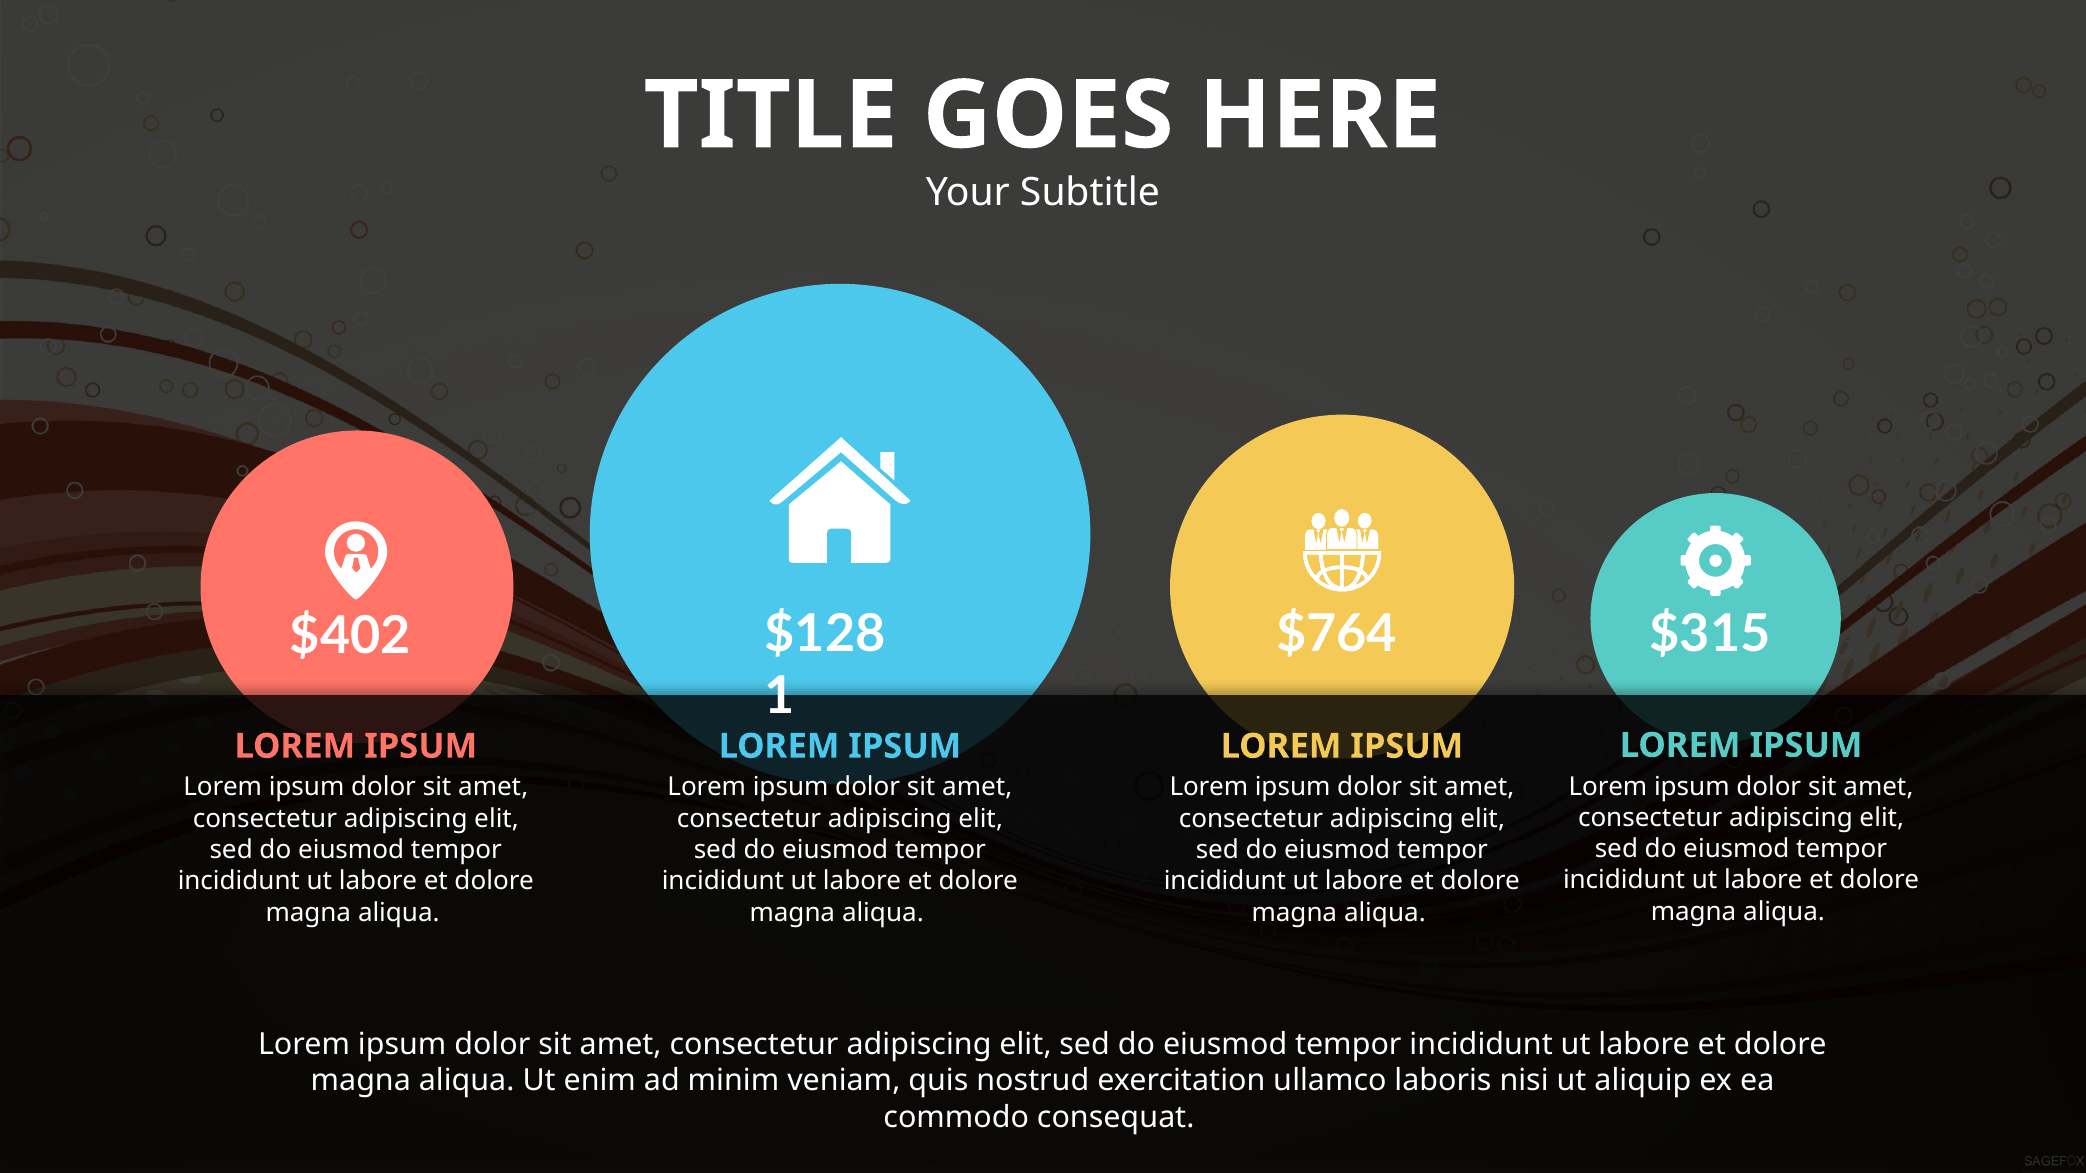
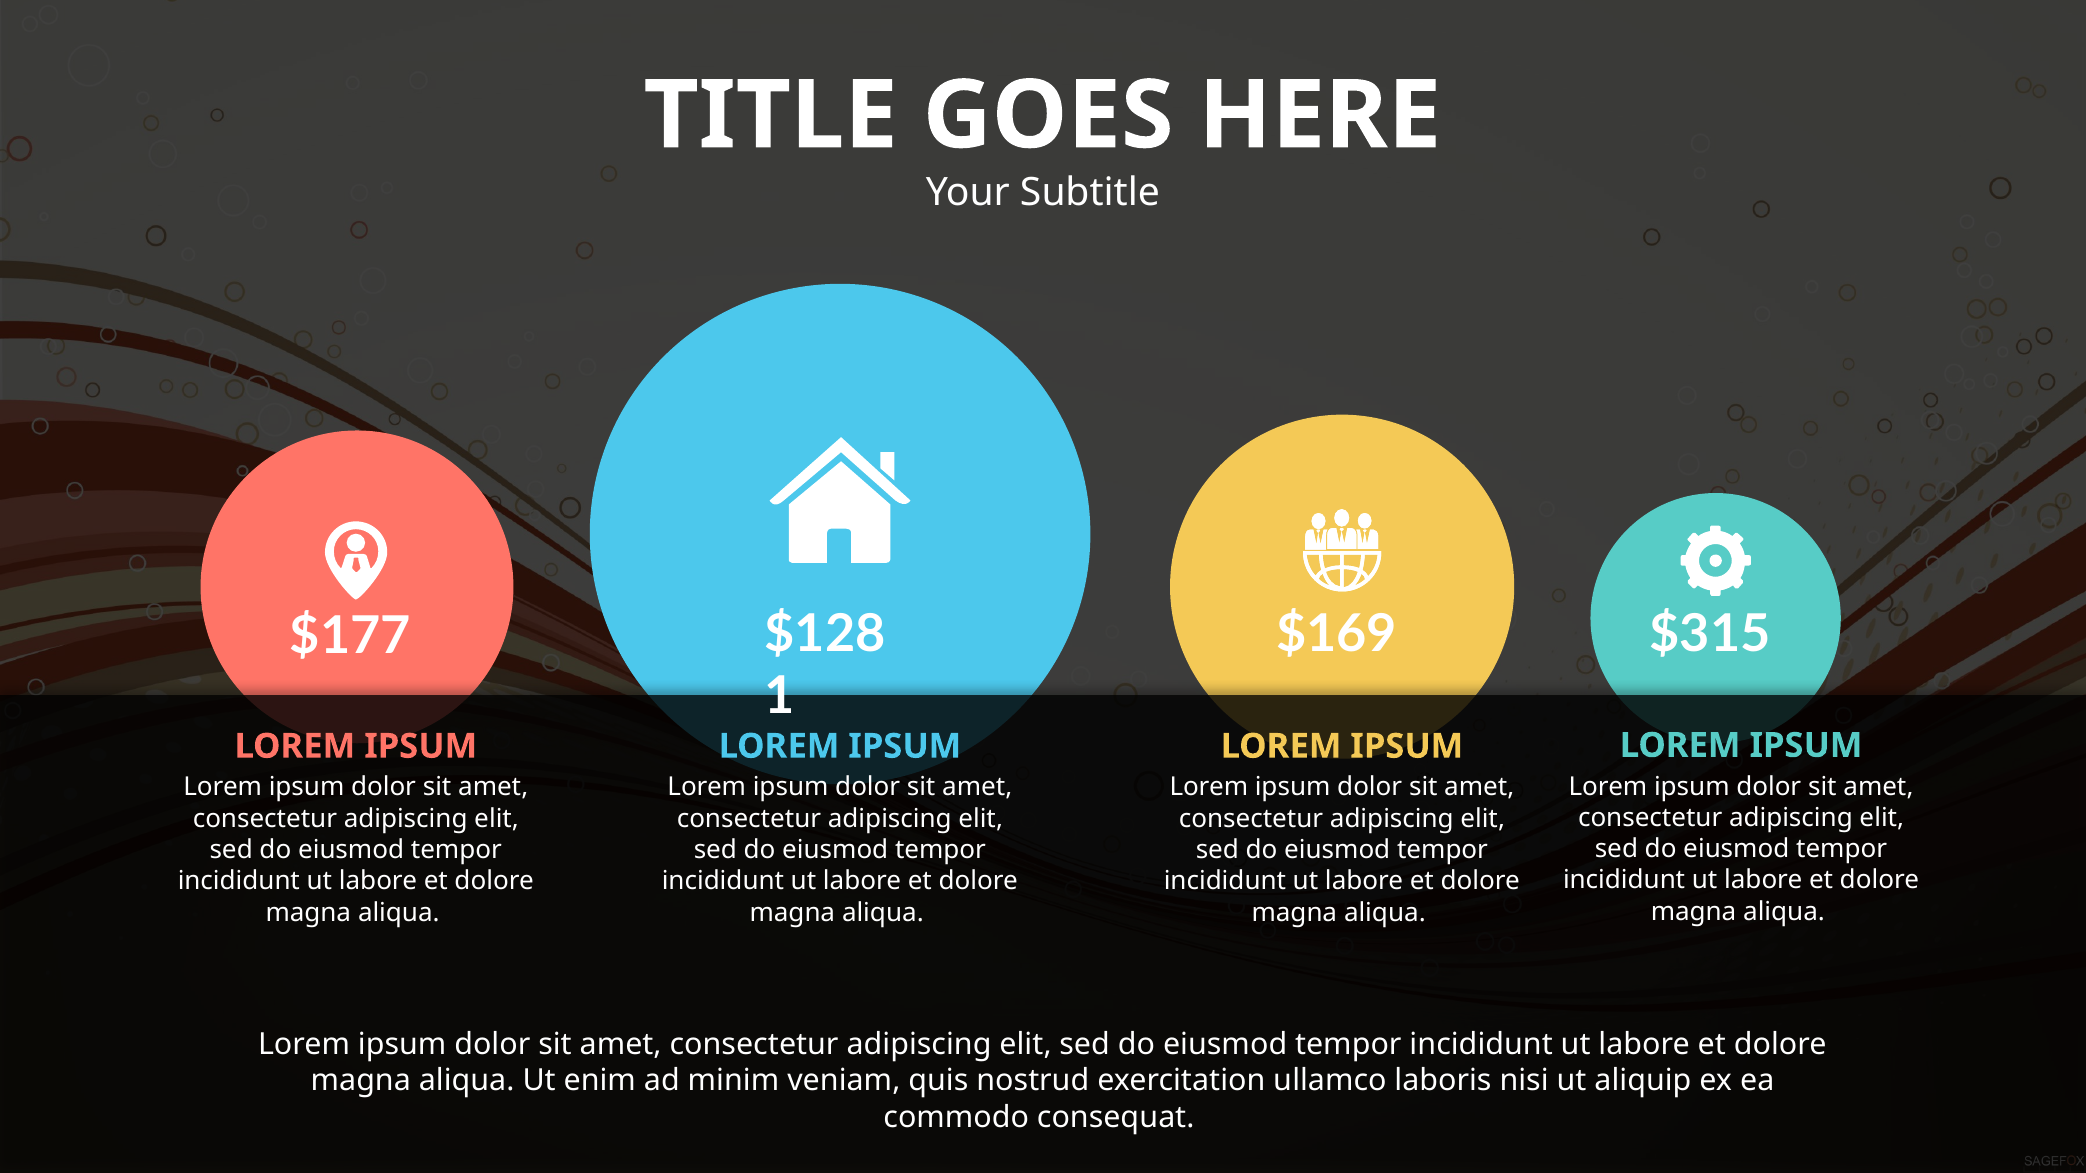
$764: $764 -> $169
$402: $402 -> $177
